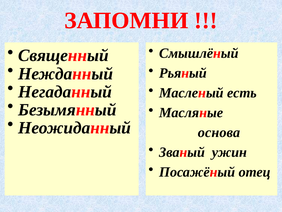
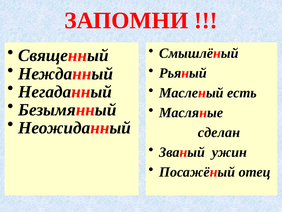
основа: основа -> сделан
